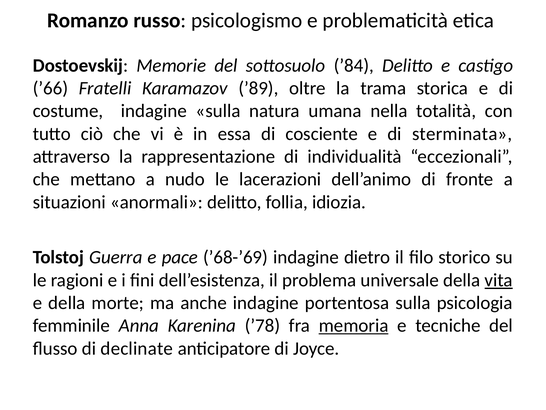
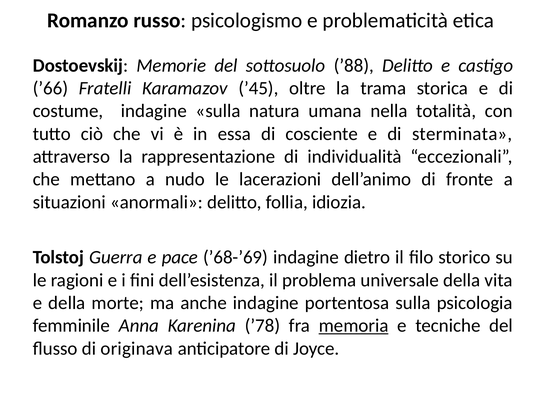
’84: ’84 -> ’88
’89: ’89 -> ’45
vita underline: present -> none
declinate: declinate -> originava
